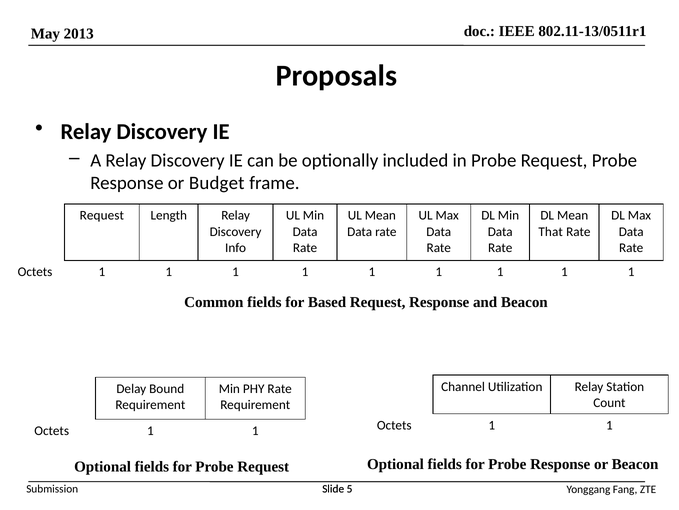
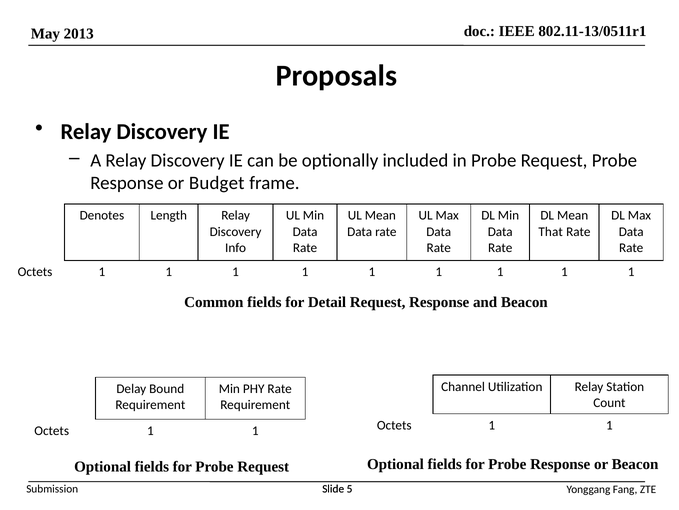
Request at (102, 215): Request -> Denotes
Based: Based -> Detail
